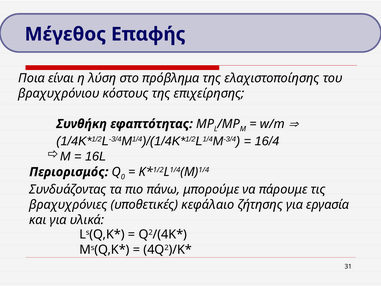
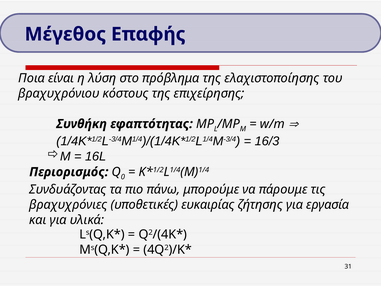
16/4: 16/4 -> 16/3
κεφάλαιο: κεφάλαιο -> ευκαιρίας
